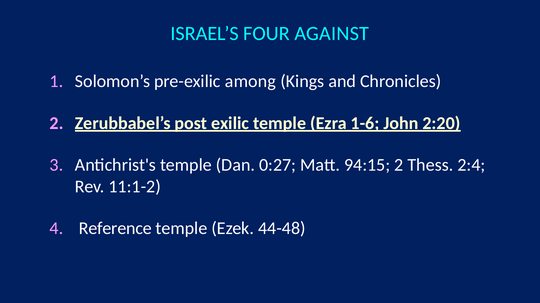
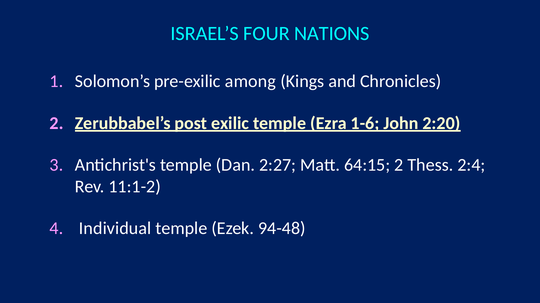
AGAINST: AGAINST -> NATIONS
0:27: 0:27 -> 2:27
94:15: 94:15 -> 64:15
Reference: Reference -> Individual
44-48: 44-48 -> 94-48
